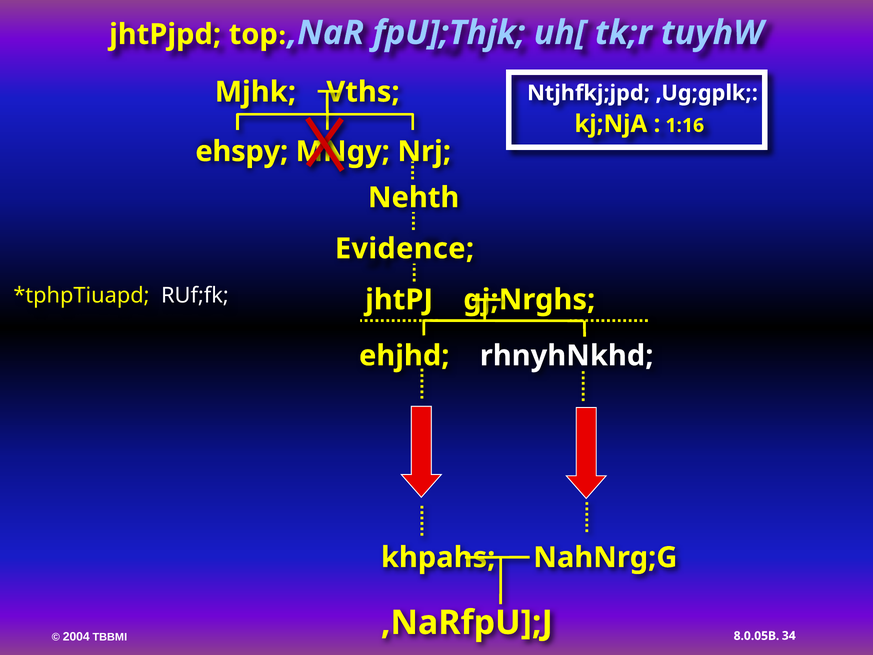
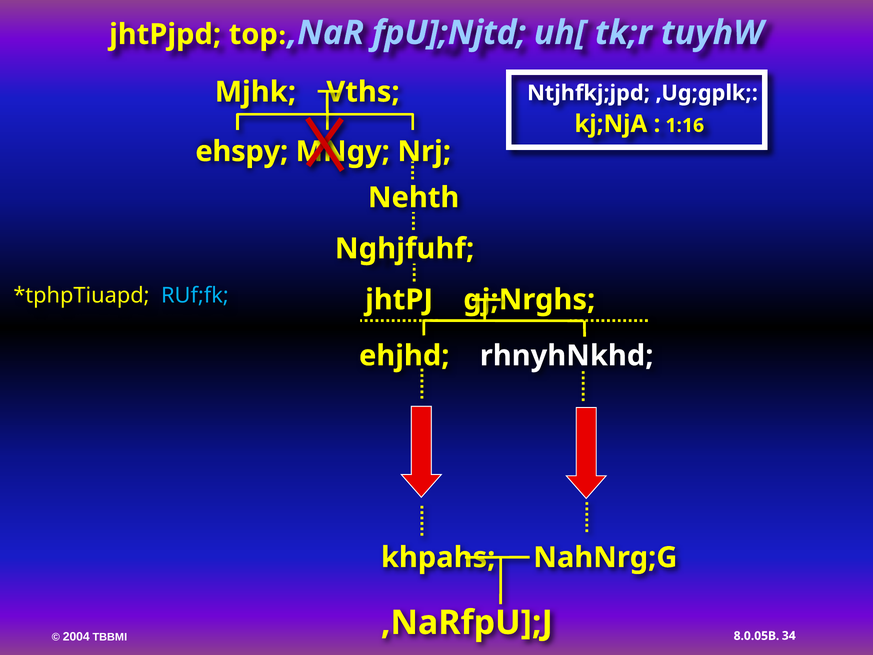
fpU];Thjk: fpU];Thjk -> fpU];Njtd
Evidence: Evidence -> Nghjfuhf
RUf;fk colour: white -> light blue
